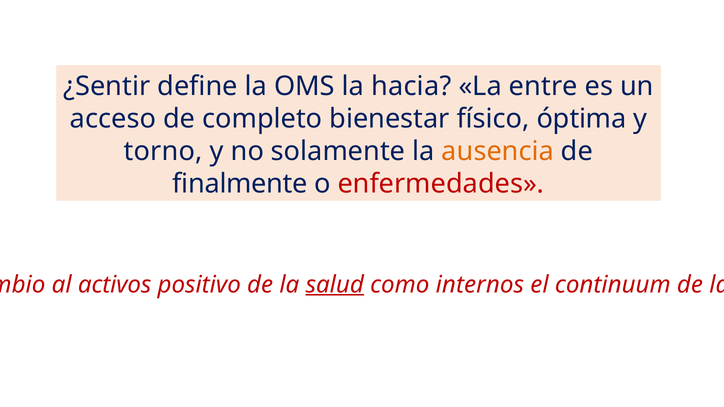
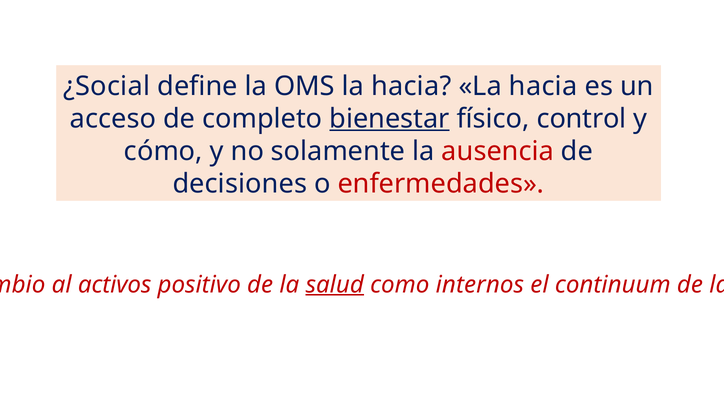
¿Sentir: ¿Sentir -> ¿Social
entre at (543, 86): entre -> hacia
bienestar underline: none -> present
óptima: óptima -> control
torno: torno -> cómo
ausencia colour: orange -> red
finalmente: finalmente -> decisiones
